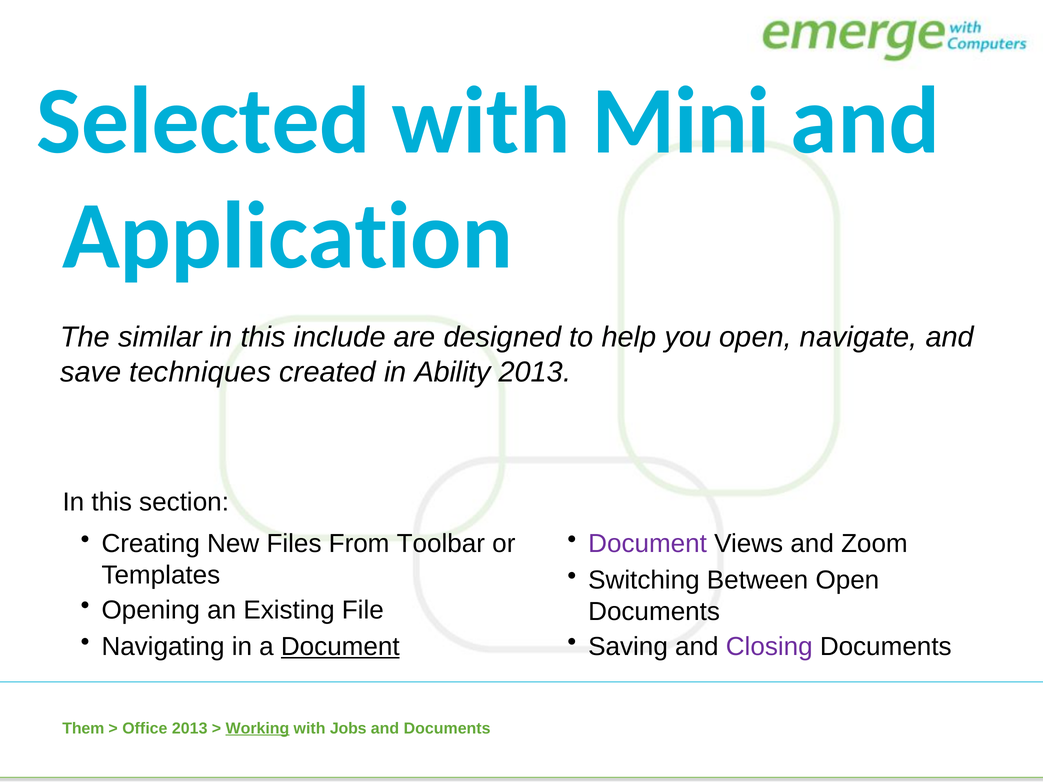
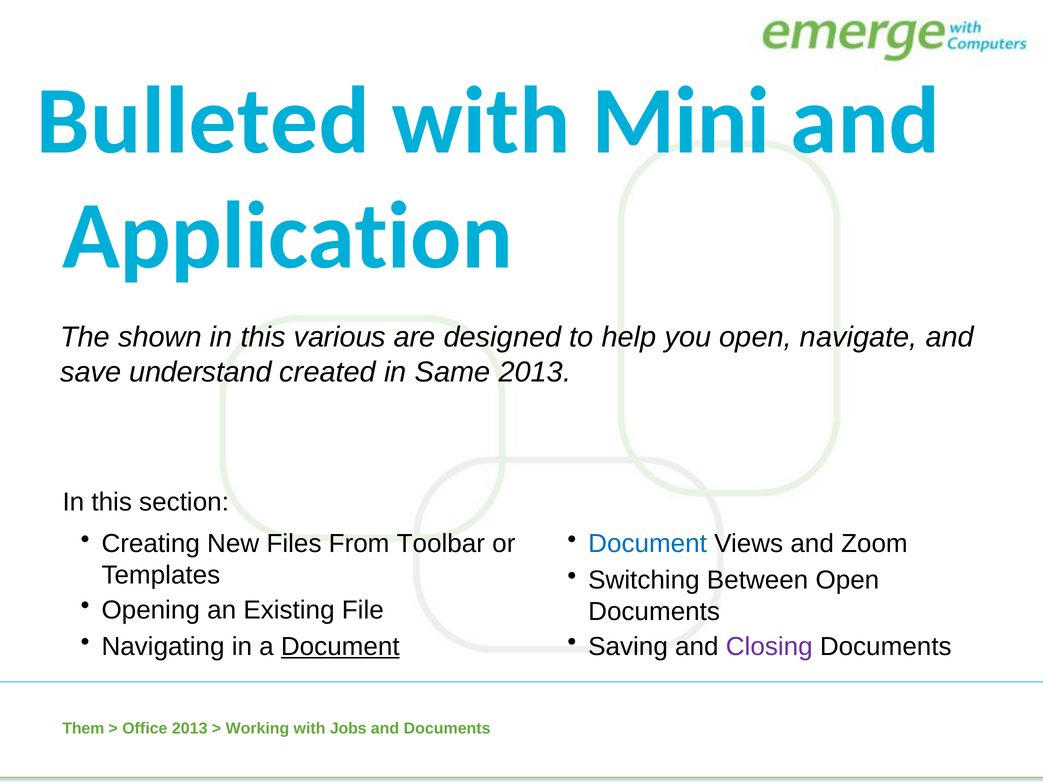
Selected: Selected -> Bulleted
similar: similar -> shown
include: include -> various
techniques: techniques -> understand
Ability: Ability -> Same
Document at (648, 544) colour: purple -> blue
Working underline: present -> none
